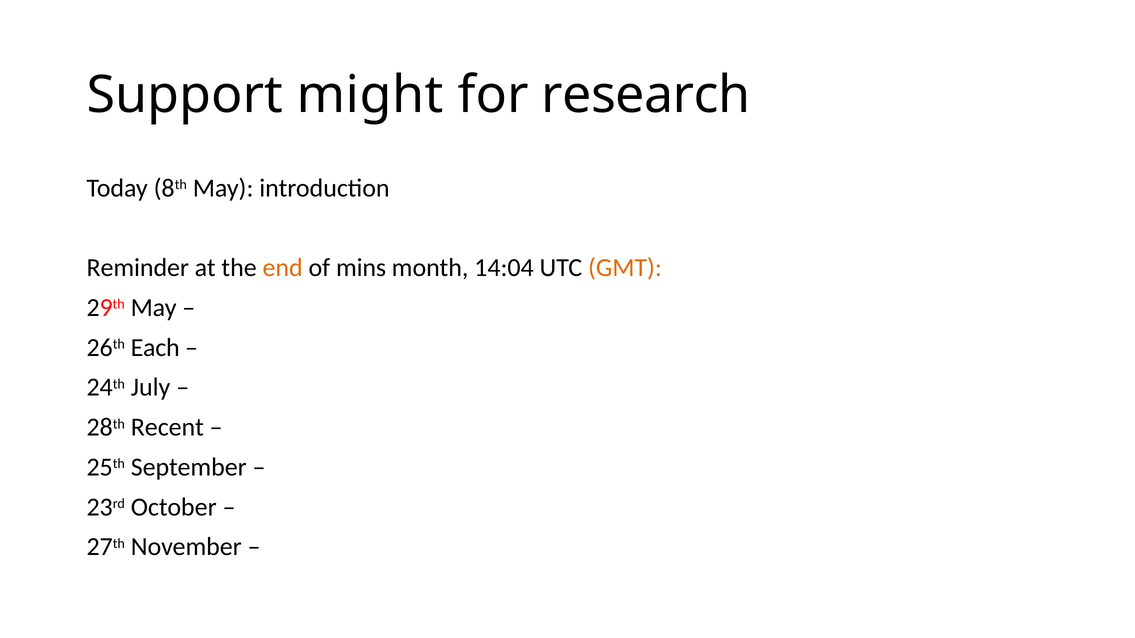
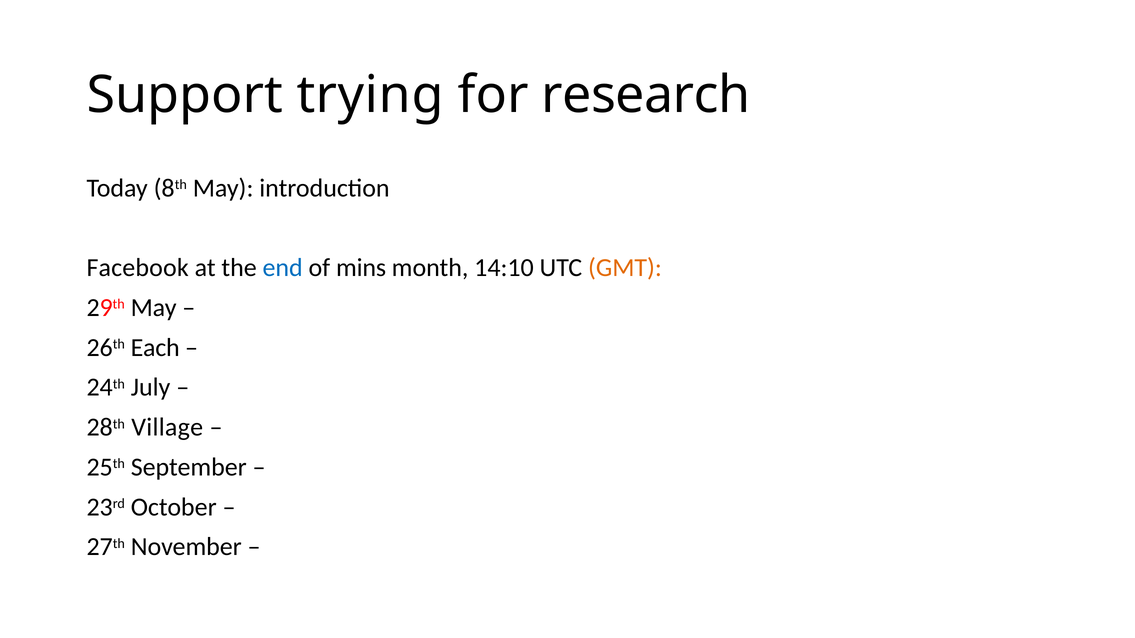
might: might -> trying
Reminder: Reminder -> Facebook
end colour: orange -> blue
14:04: 14:04 -> 14:10
Recent: Recent -> Village
